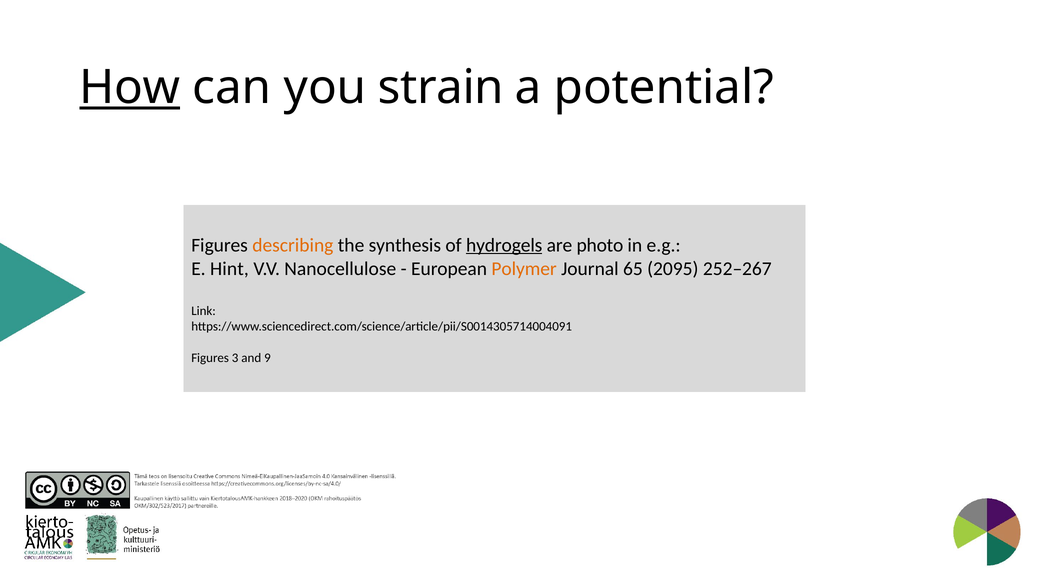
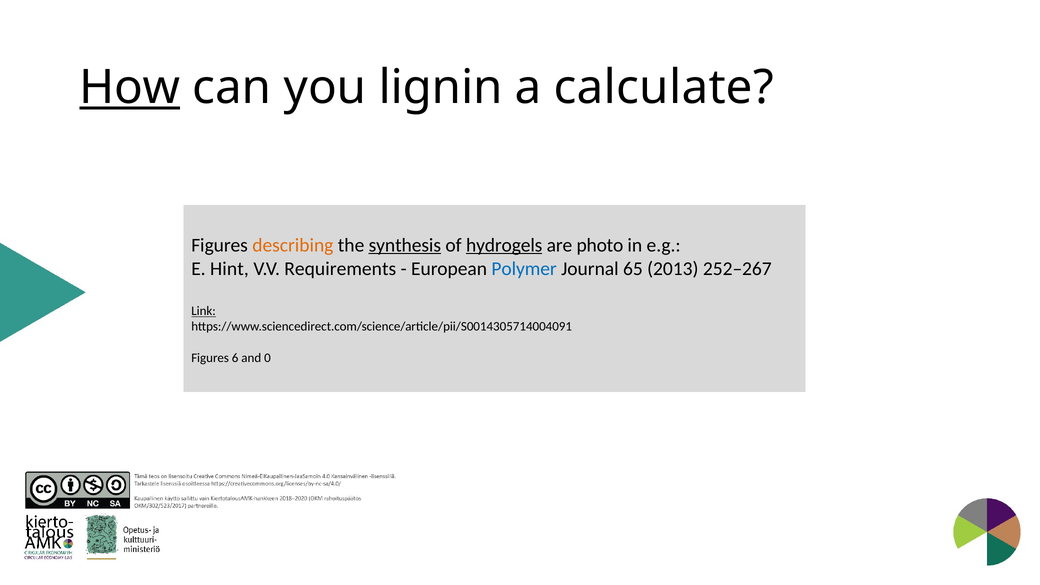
strain: strain -> lignin
potential: potential -> calculate
synthesis underline: none -> present
Nanocellulose: Nanocellulose -> Requirements
Polymer colour: orange -> blue
2095: 2095 -> 2013
Link underline: none -> present
3: 3 -> 6
9: 9 -> 0
